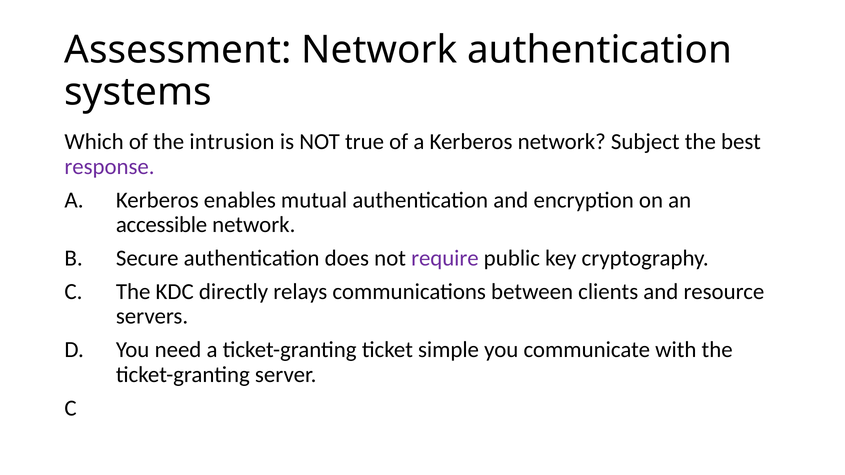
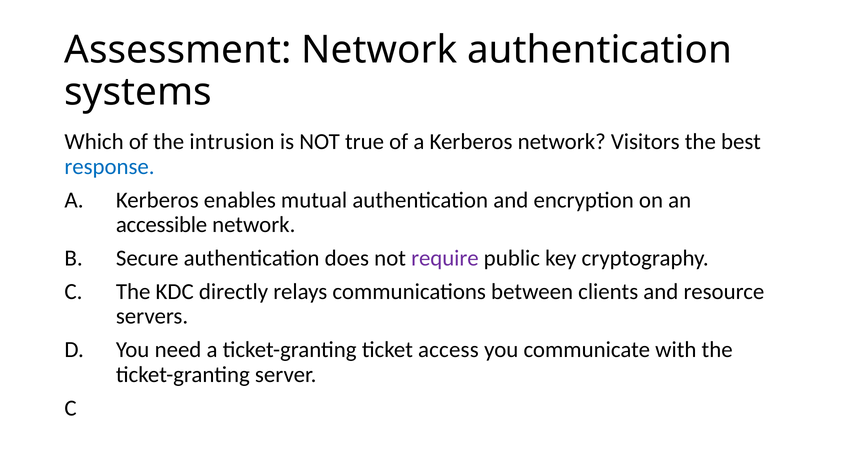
Subject: Subject -> Visitors
response colour: purple -> blue
simple: simple -> access
